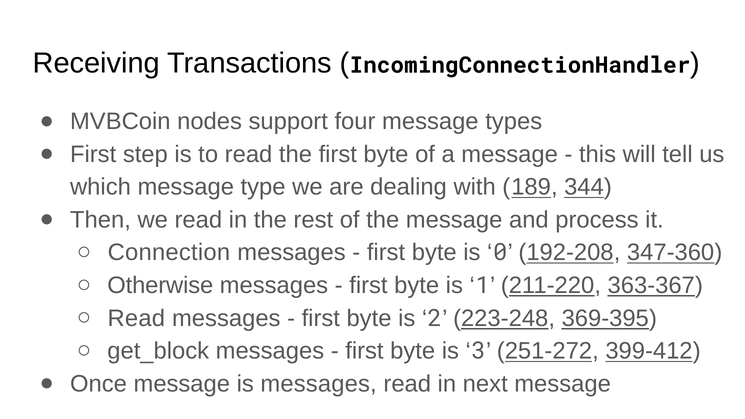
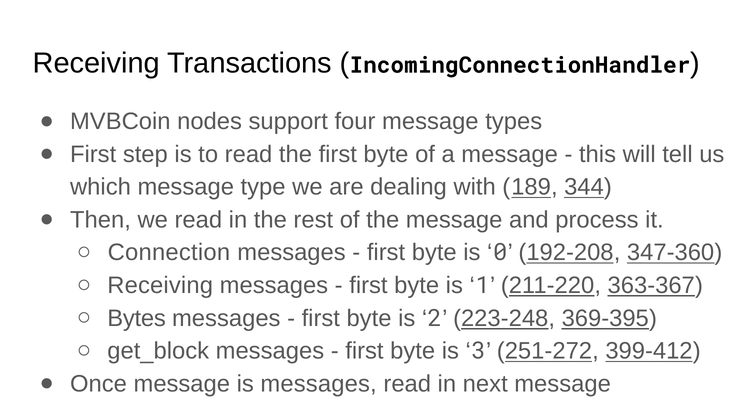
Otherwise at (160, 285): Otherwise -> Receiving
Read at (136, 318): Read -> Bytes
